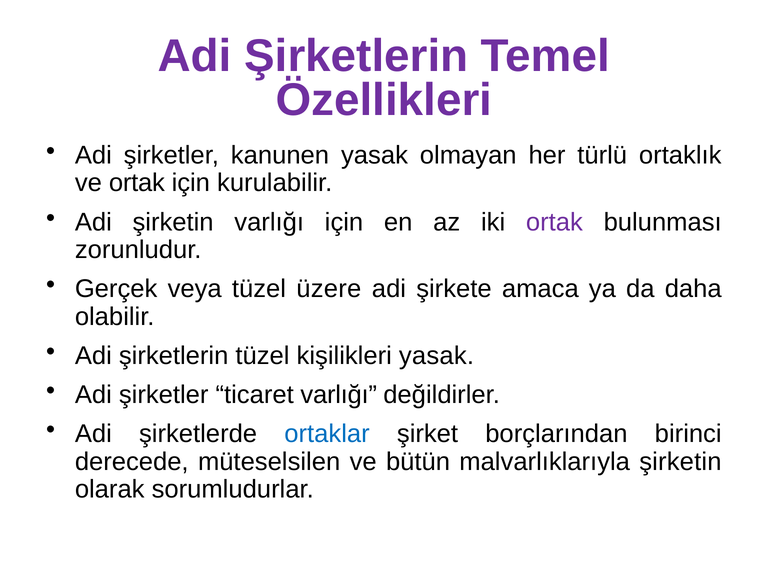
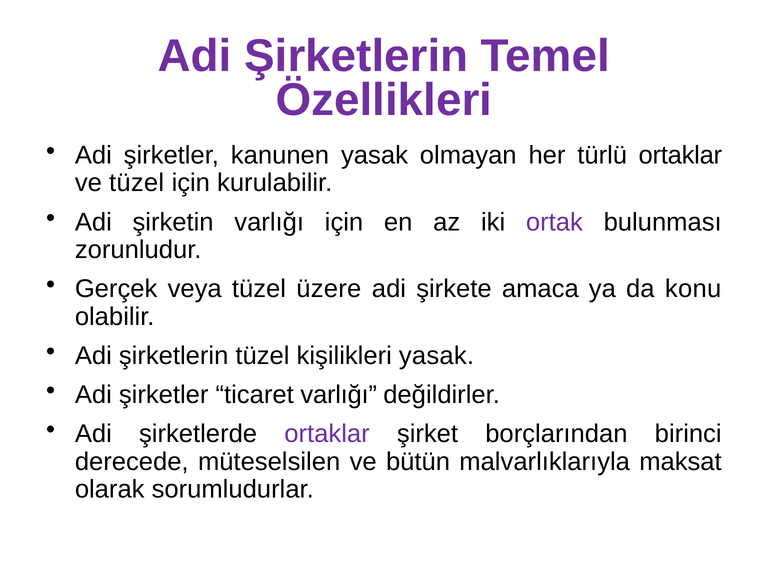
türlü ortaklık: ortaklık -> ortaklar
ve ortak: ortak -> tüzel
daha: daha -> konu
ortaklar at (327, 434) colour: blue -> purple
malvarlıklarıyla şirketin: şirketin -> maksat
